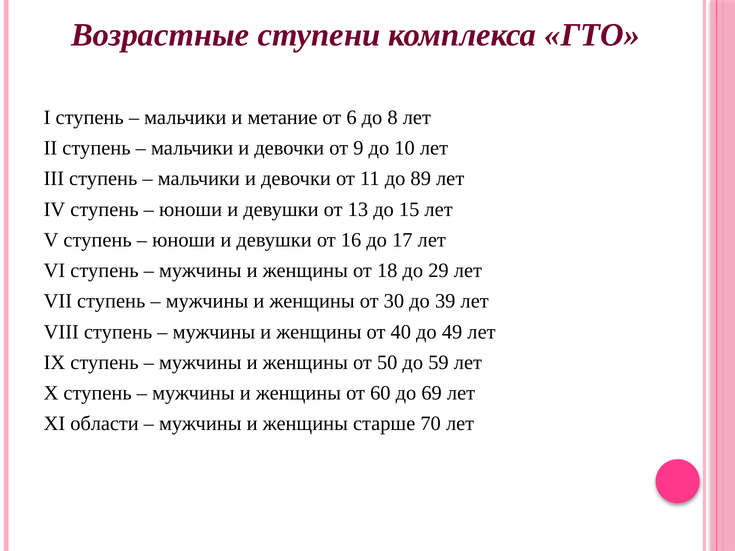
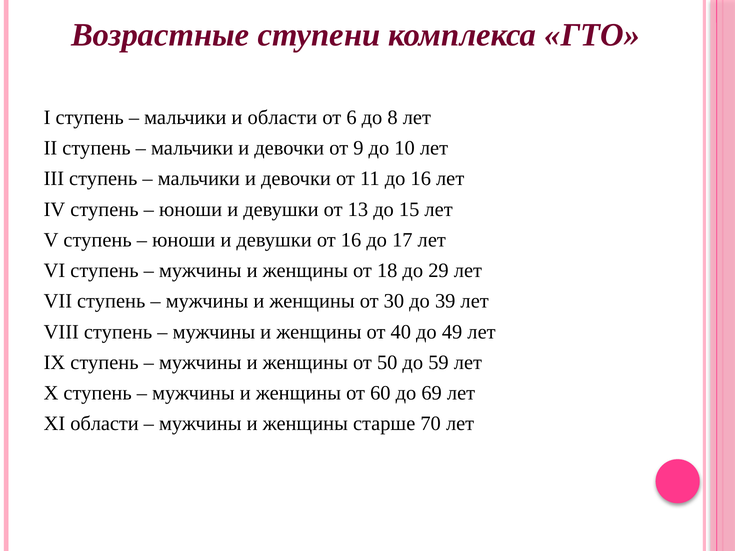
и метание: метание -> области
до 89: 89 -> 16
